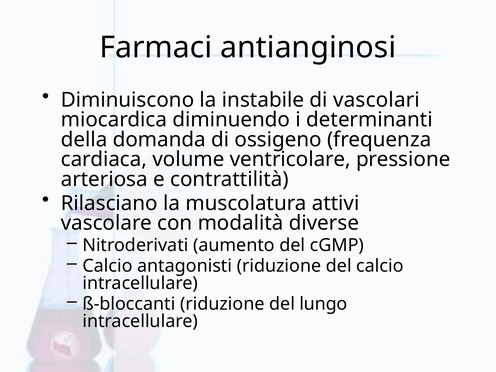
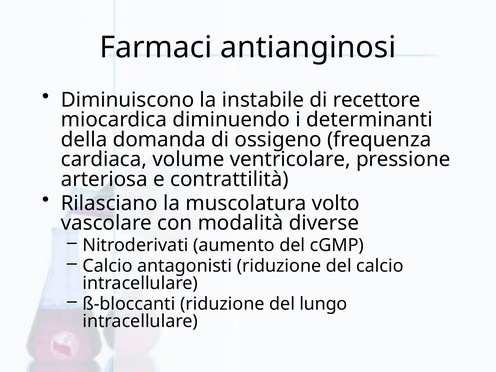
vascolari: vascolari -> recettore
attivi: attivi -> volto
